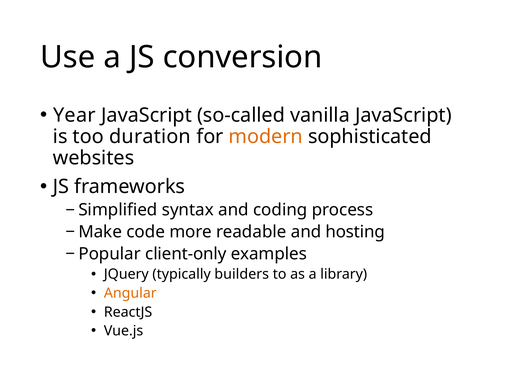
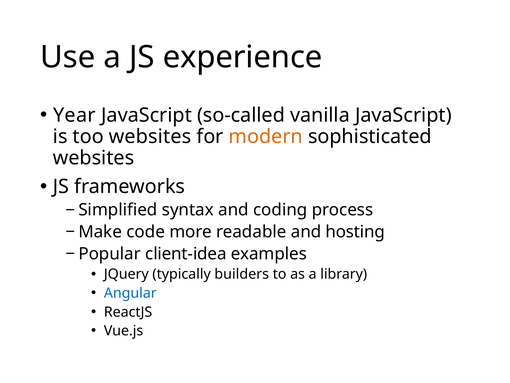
conversion: conversion -> experience
too duration: duration -> websites
client-only: client-only -> client-idea
Angular colour: orange -> blue
